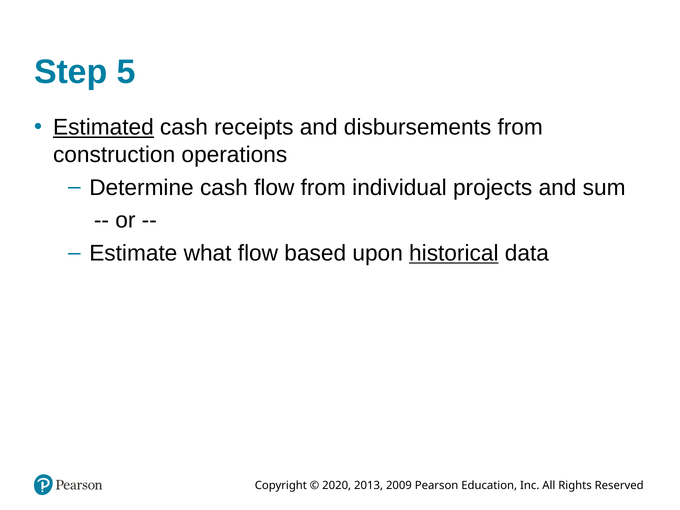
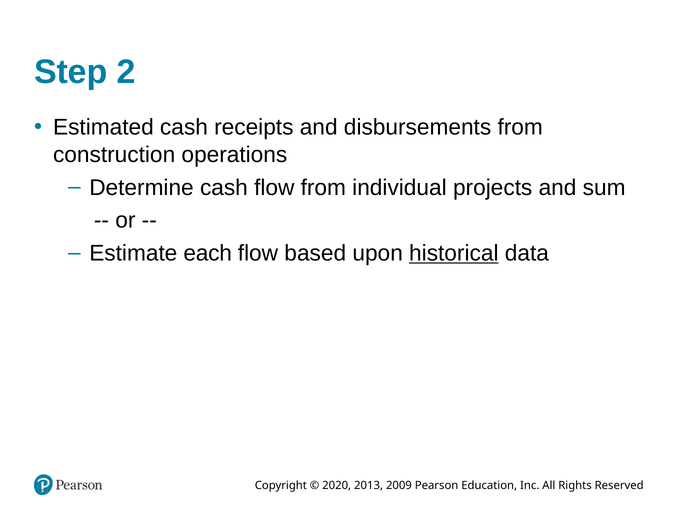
5: 5 -> 2
Estimated underline: present -> none
what: what -> each
